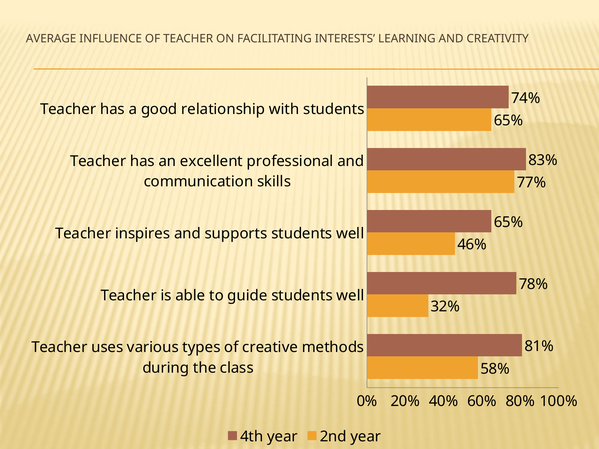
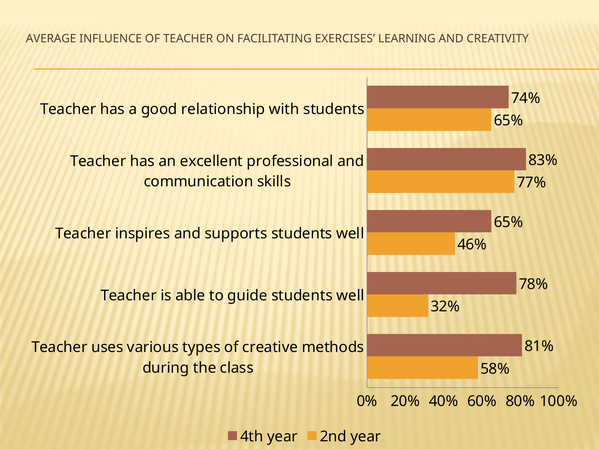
INTERESTS: INTERESTS -> EXERCISES
